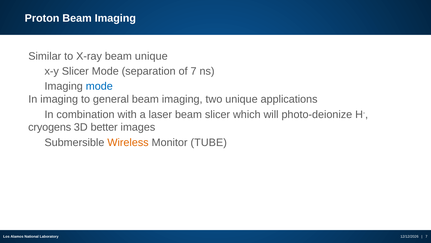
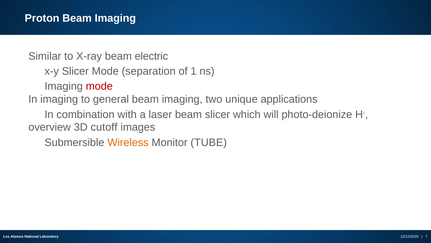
beam unique: unique -> electric
of 7: 7 -> 1
mode at (99, 86) colour: blue -> red
cryogens: cryogens -> overview
better: better -> cutoff
